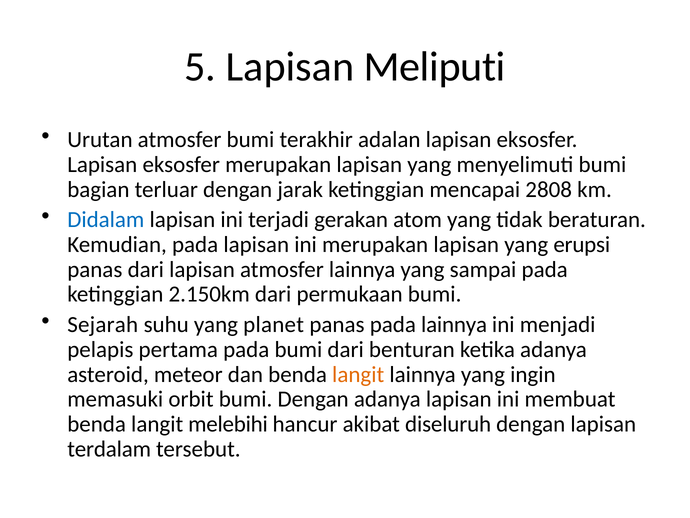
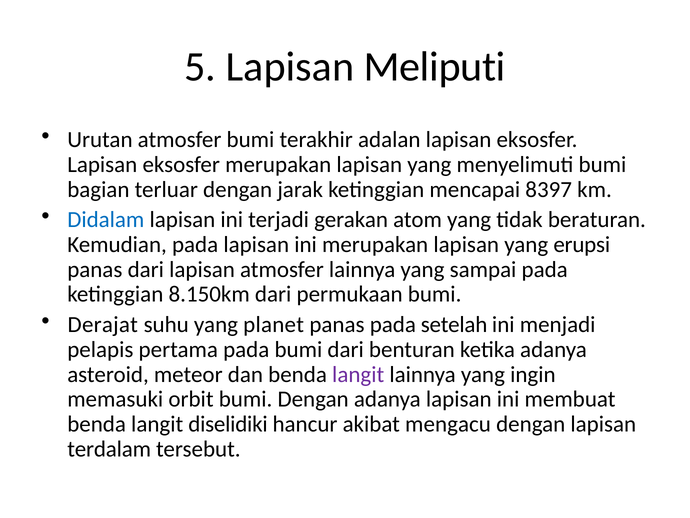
2808: 2808 -> 8397
2.150km: 2.150km -> 8.150km
Sejarah: Sejarah -> Derajat
pada lainnya: lainnya -> setelah
langit at (358, 374) colour: orange -> purple
melebihi: melebihi -> diselidiki
diseluruh: diseluruh -> mengacu
